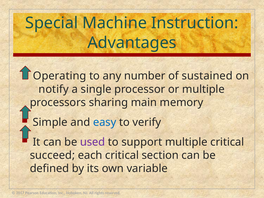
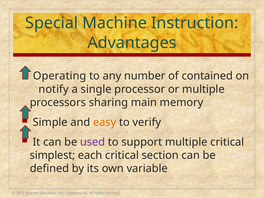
sustained: sustained -> contained
easy colour: blue -> orange
succeed: succeed -> simplest
